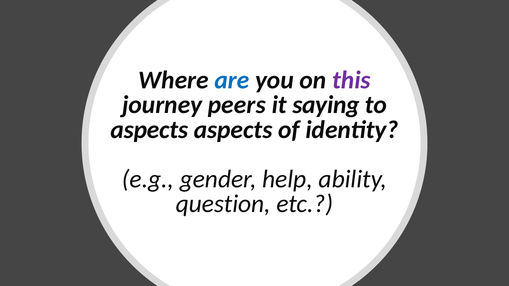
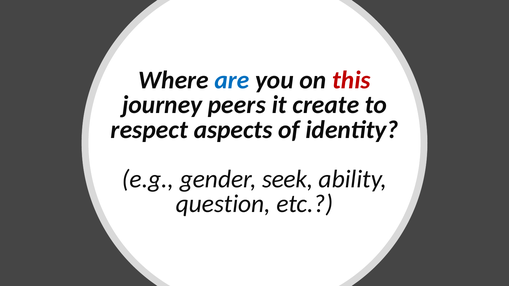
this colour: purple -> red
saying: saying -> create
aspects at (149, 130): aspects -> respect
help: help -> seek
